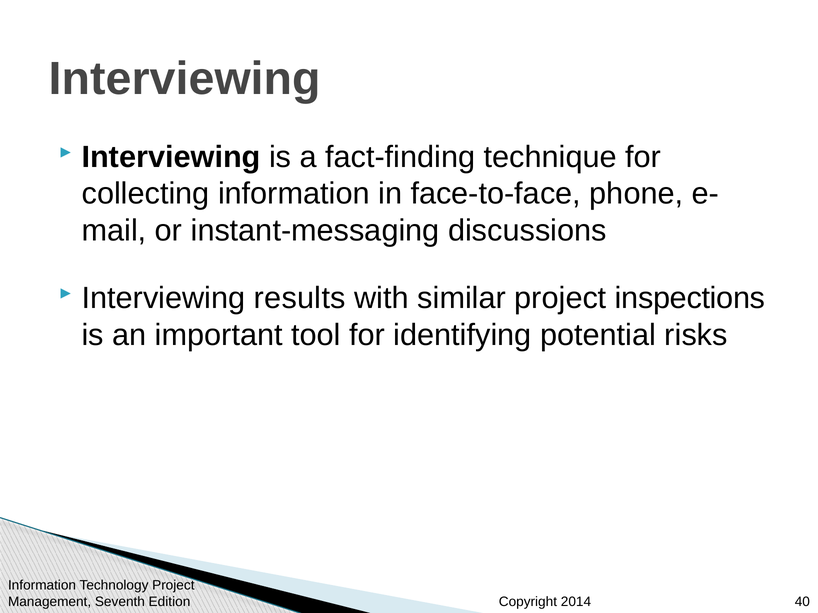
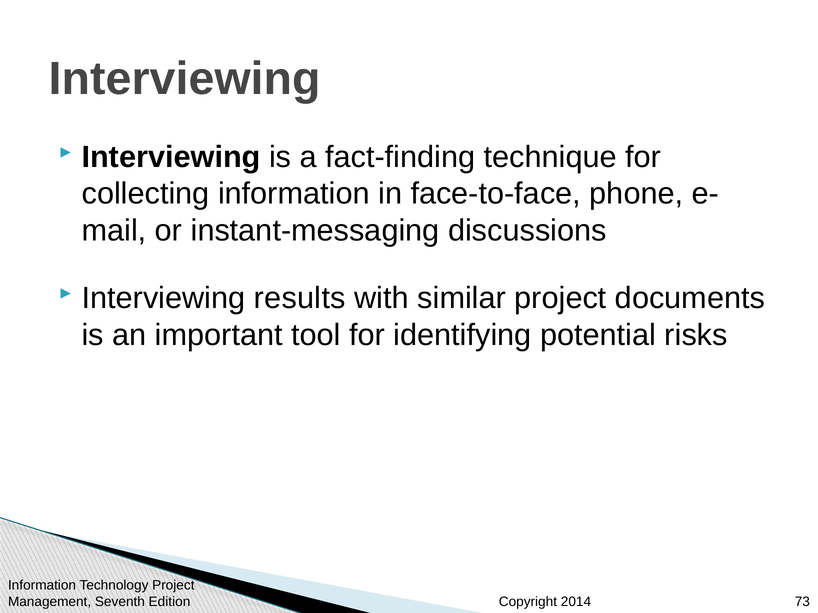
inspections: inspections -> documents
40: 40 -> 73
